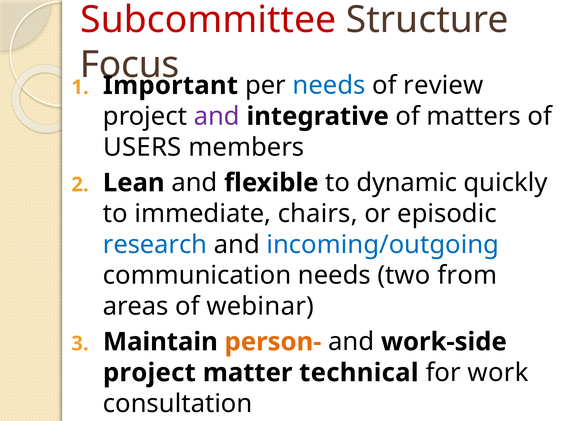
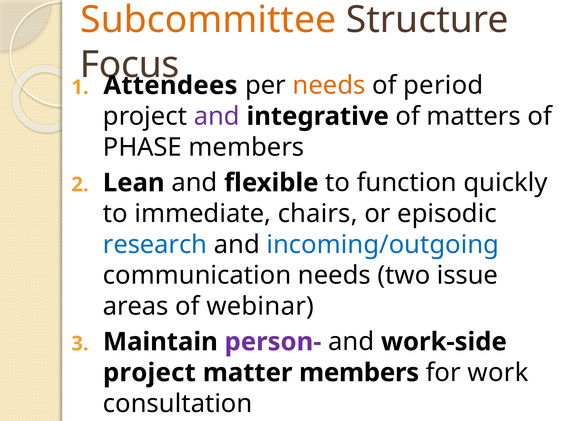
Subcommittee colour: red -> orange
Important: Important -> Attendees
needs at (329, 85) colour: blue -> orange
review: review -> period
USERS: USERS -> PHASE
dynamic: dynamic -> function
from: from -> issue
person- colour: orange -> purple
matter technical: technical -> members
